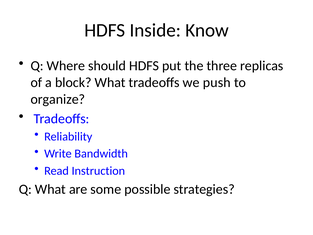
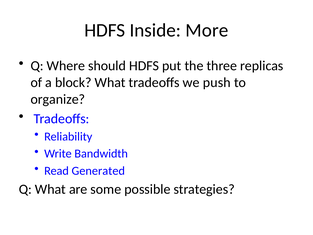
Know: Know -> More
Instruction: Instruction -> Generated
